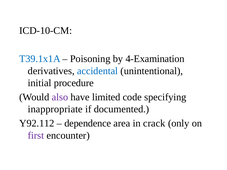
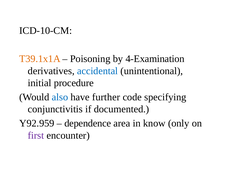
T39.1x1A colour: blue -> orange
also colour: purple -> blue
limited: limited -> further
inappropriate: inappropriate -> conjunctivitis
Y92.112: Y92.112 -> Y92.959
crack: crack -> know
